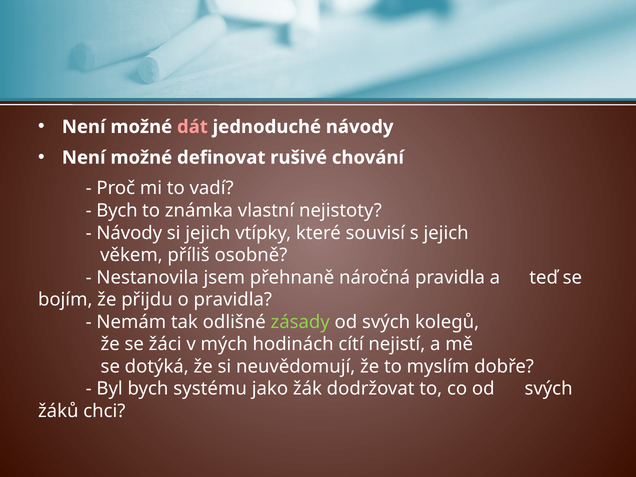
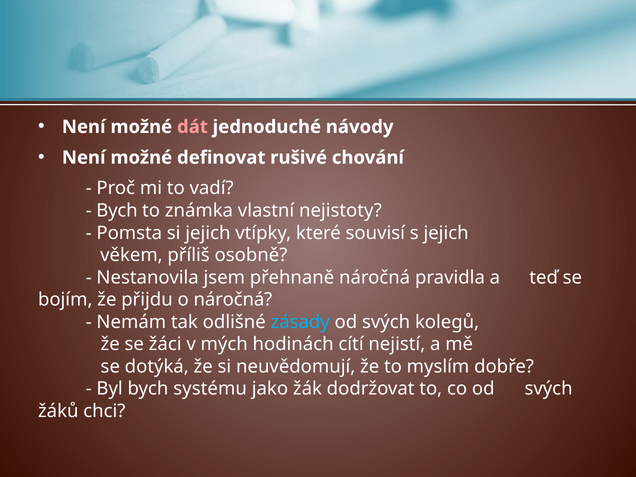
Návody at (129, 233): Návody -> Pomsta
o pravidla: pravidla -> náročná
zásady colour: light green -> light blue
